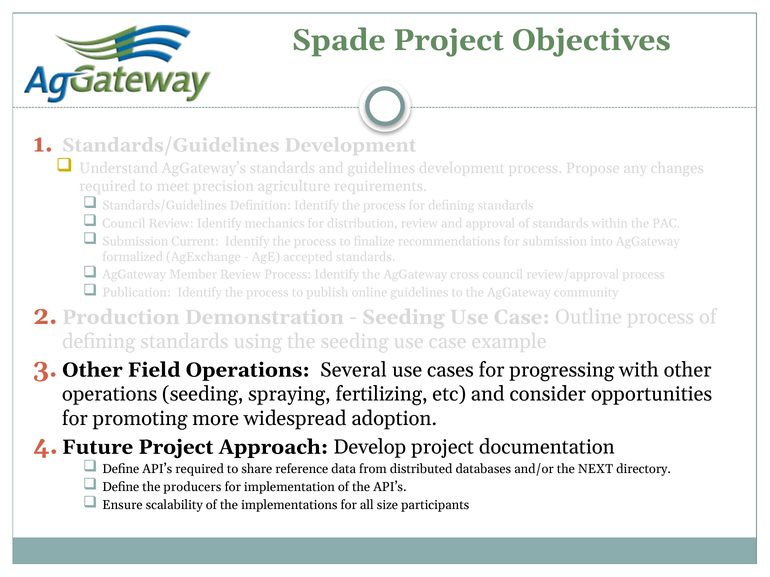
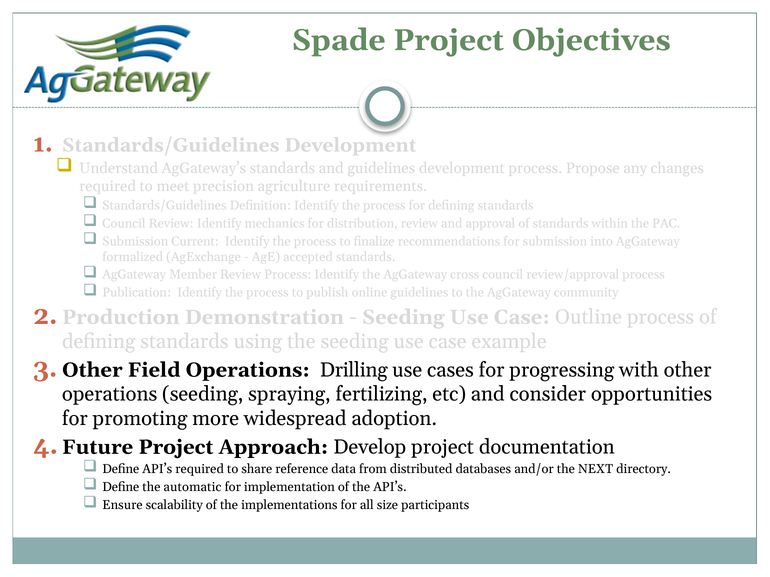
Several: Several -> Drilling
producers: producers -> automatic
